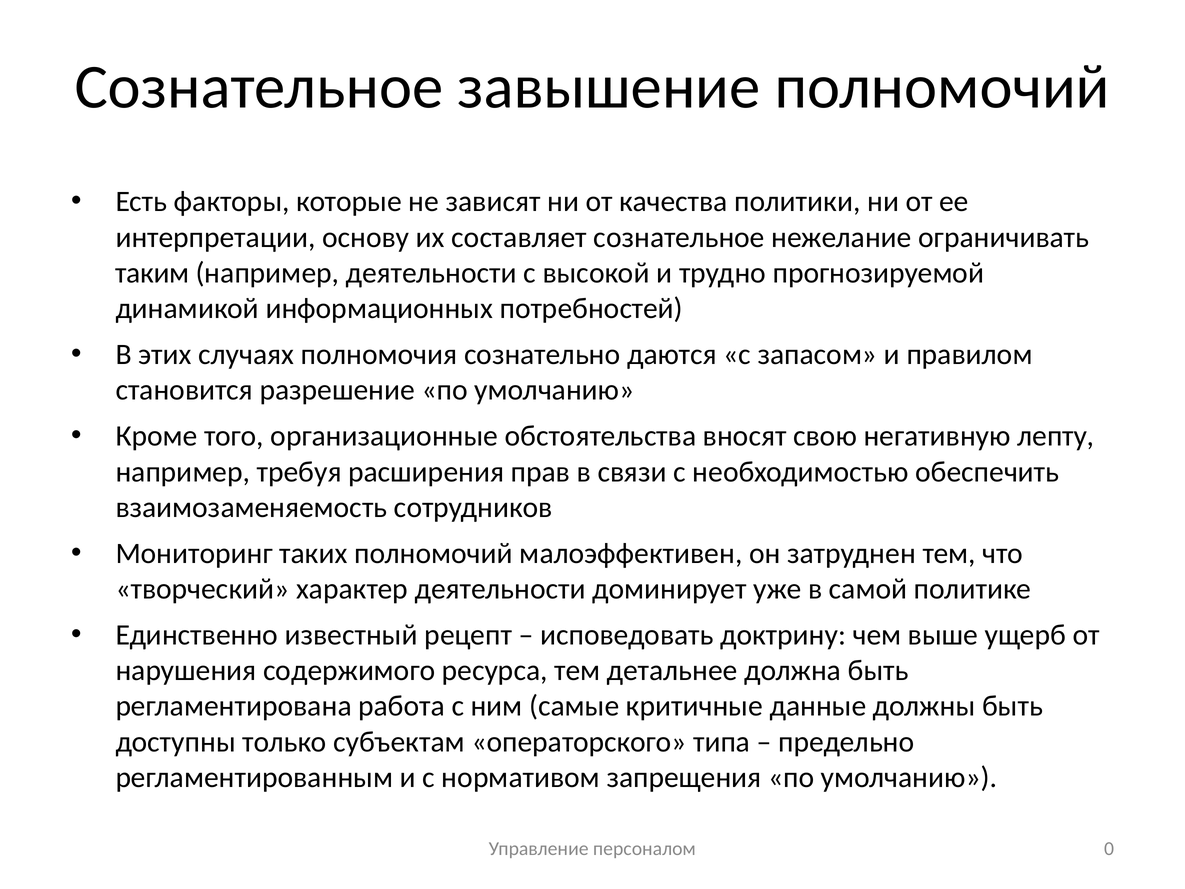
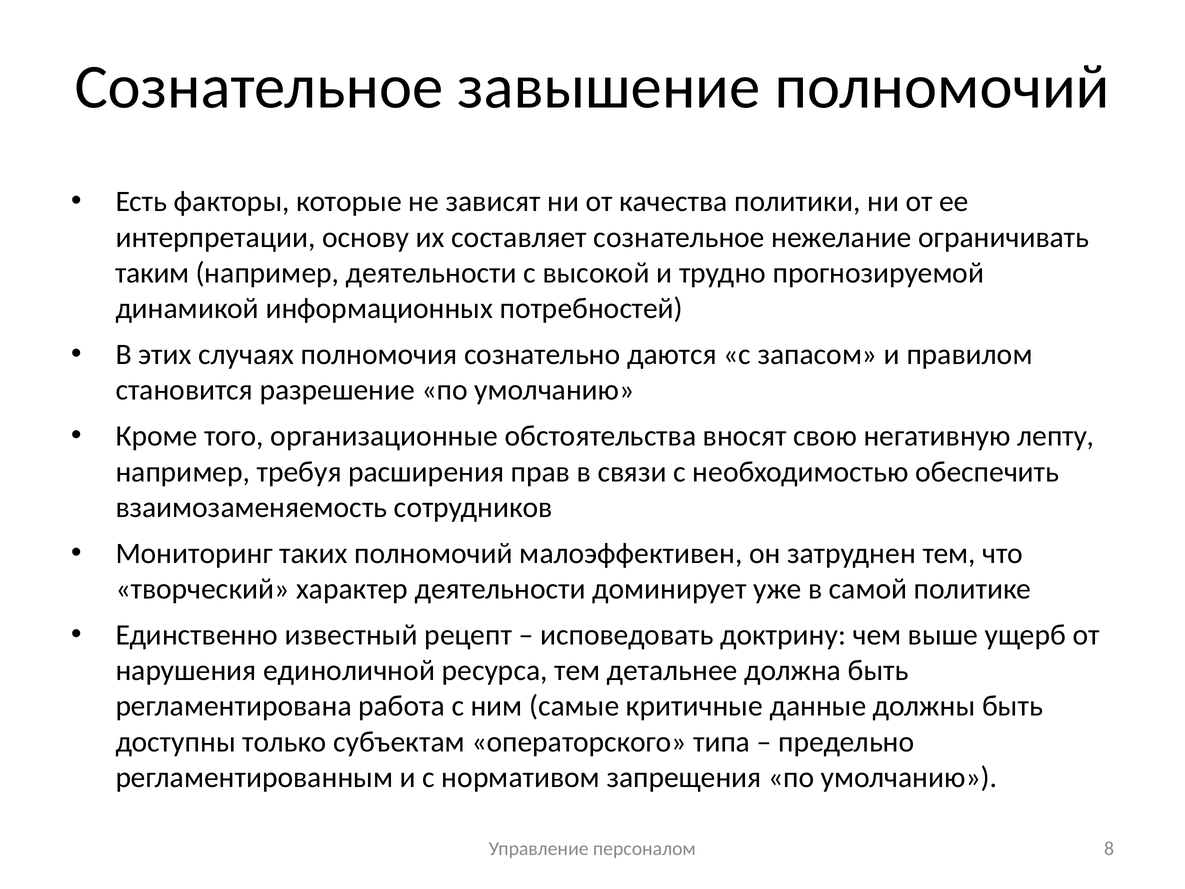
содержимого: содержимого -> единоличной
0: 0 -> 8
